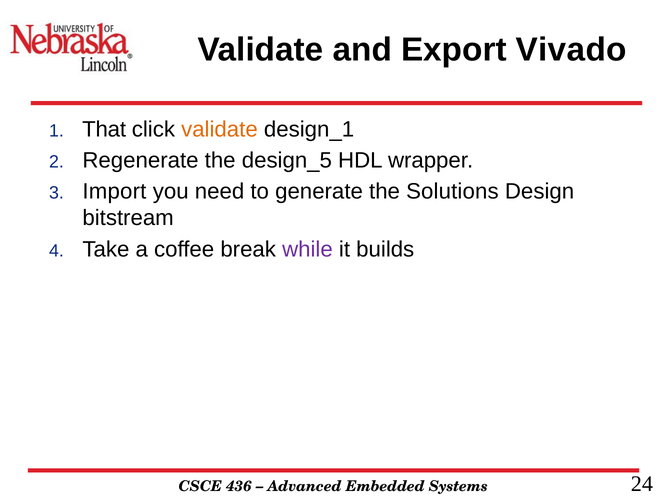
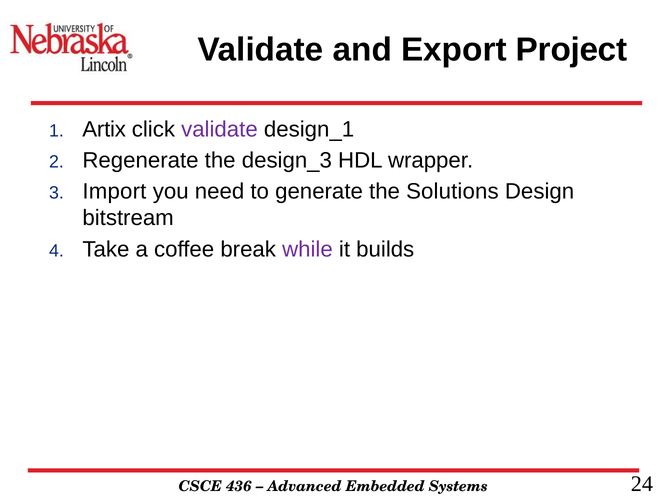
Vivado: Vivado -> Project
That: That -> Artix
validate at (219, 129) colour: orange -> purple
design_5: design_5 -> design_3
